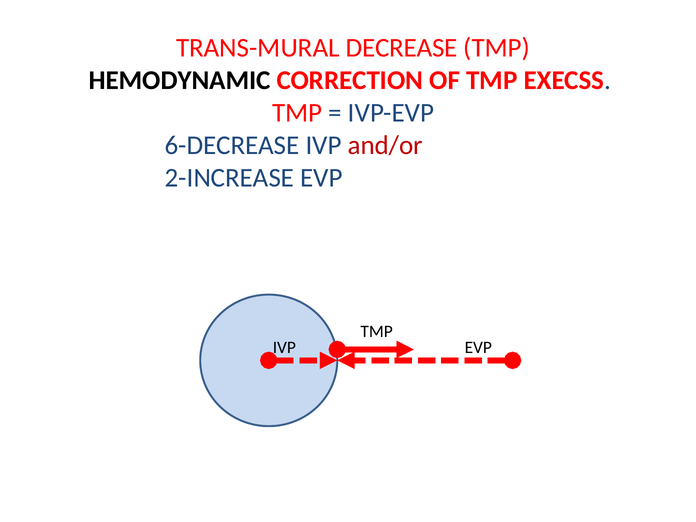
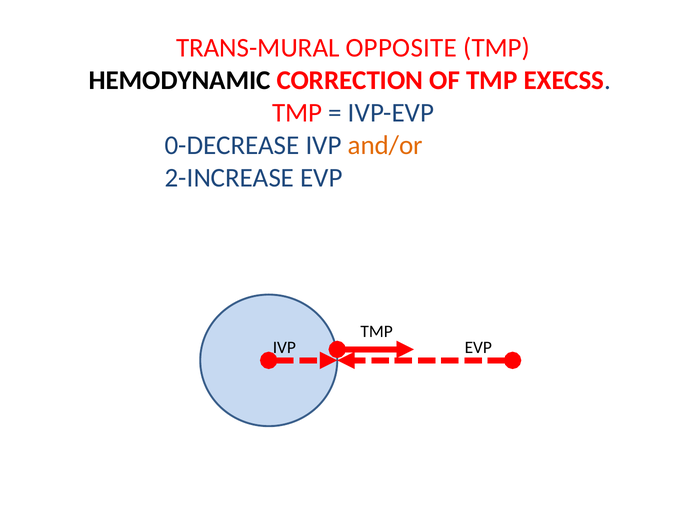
DECREASE: DECREASE -> OPPOSITE
6-DECREASE: 6-DECREASE -> 0-DECREASE
and/or colour: red -> orange
